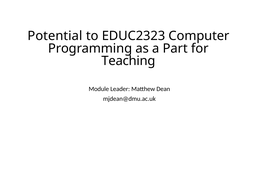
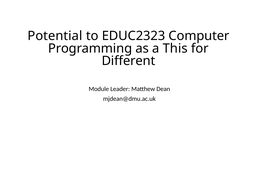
Part: Part -> This
Teaching: Teaching -> Different
